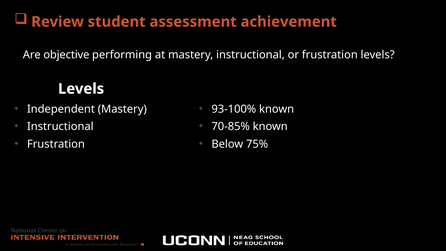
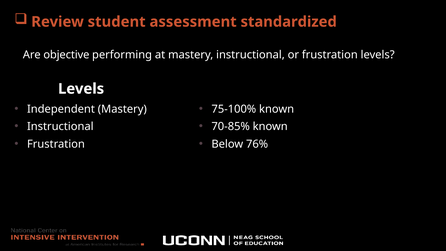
achievement: achievement -> standardized
93-100%: 93-100% -> 75-100%
75%: 75% -> 76%
